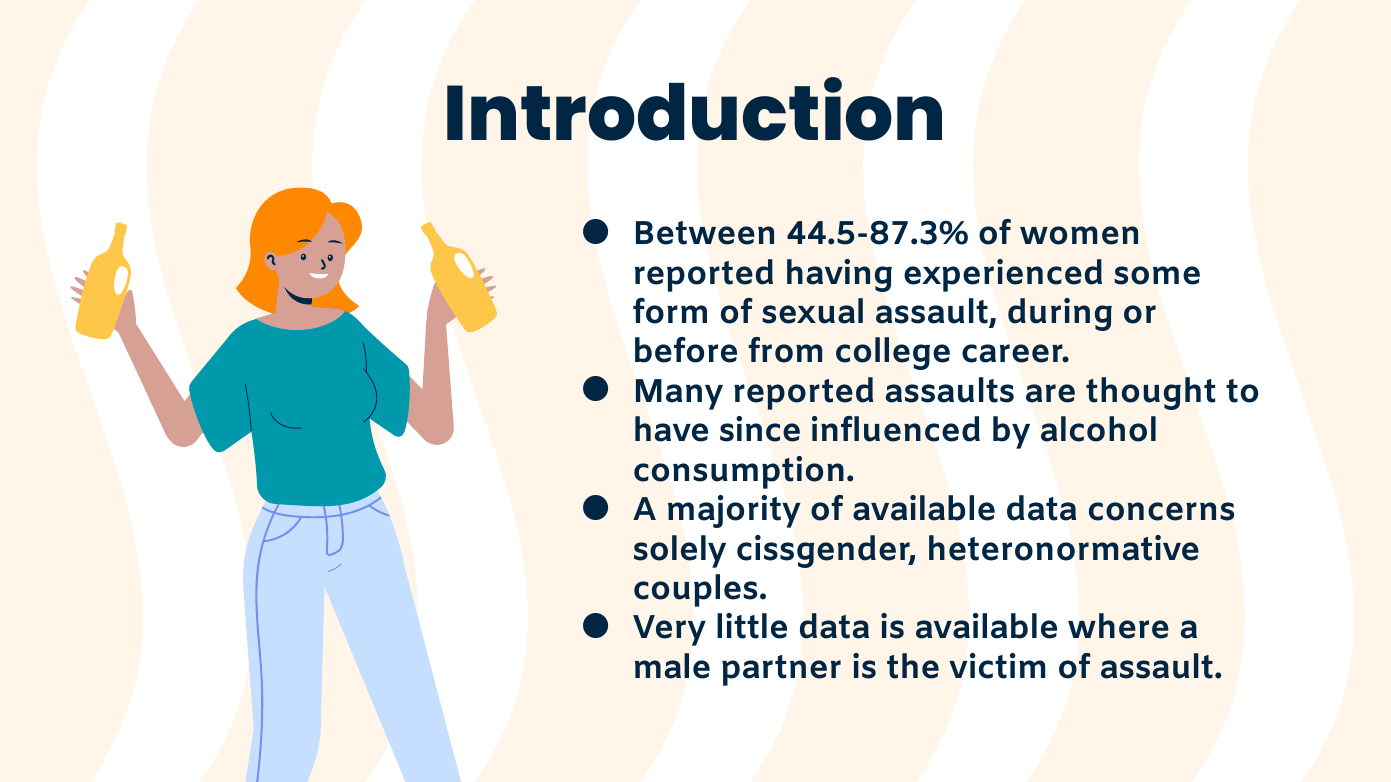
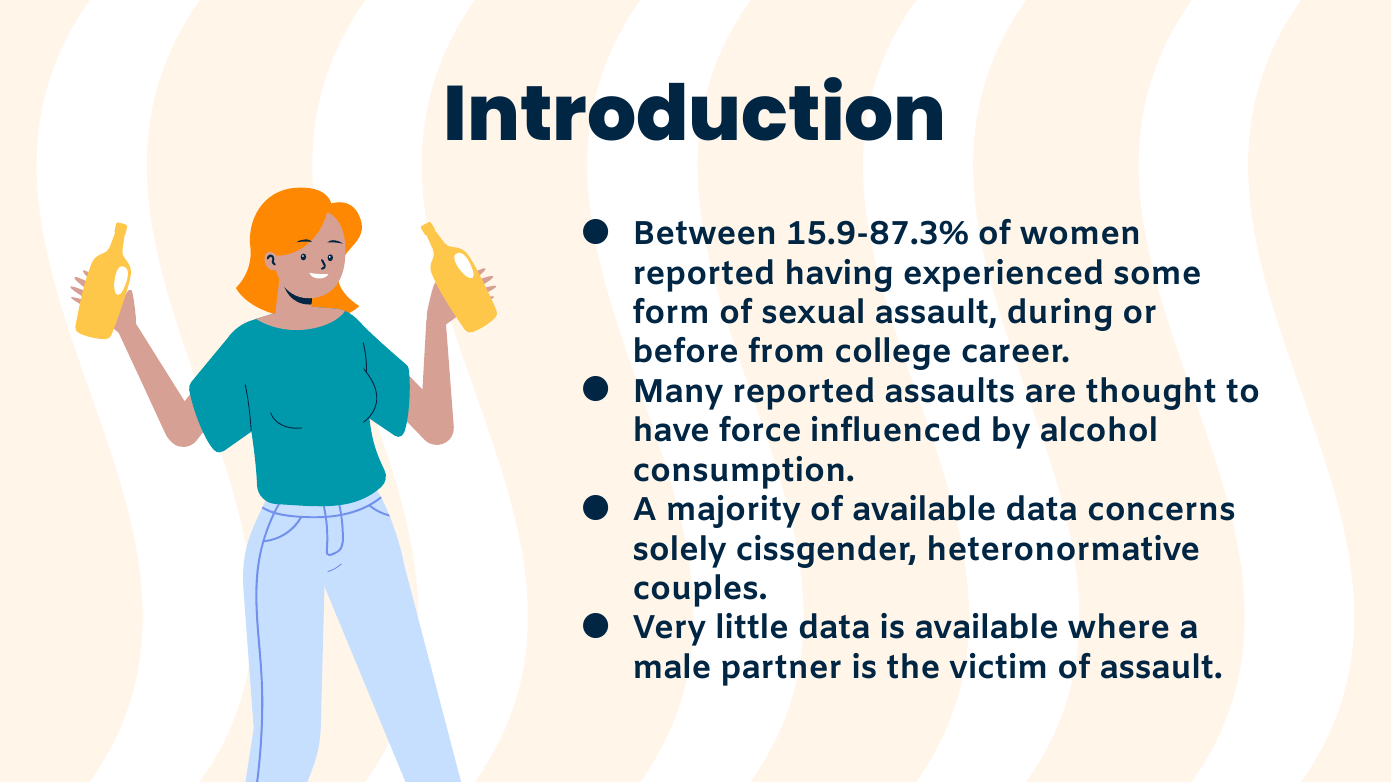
44.5-87.3%: 44.5-87.3% -> 15.9-87.3%
since: since -> force
